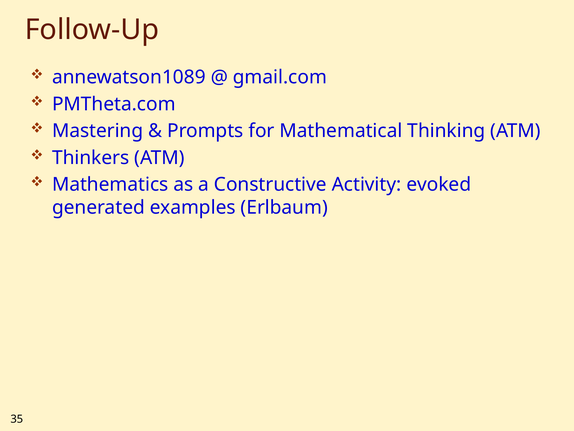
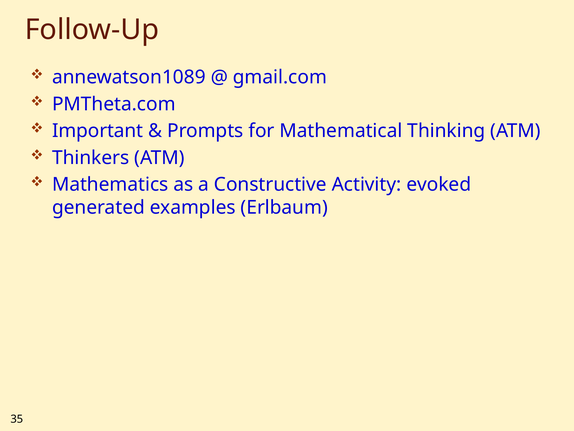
Mastering: Mastering -> Important
